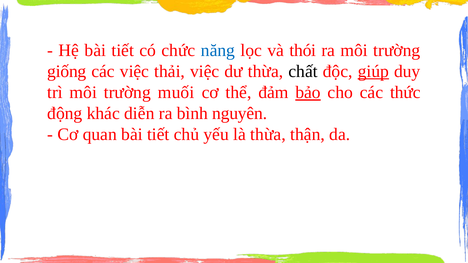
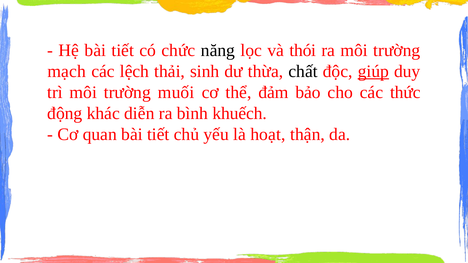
năng colour: blue -> black
giống: giống -> mạch
các việc: việc -> lệch
thải việc: việc -> sinh
bảo underline: present -> none
nguyên: nguyên -> khuếch
là thừa: thừa -> hoạt
